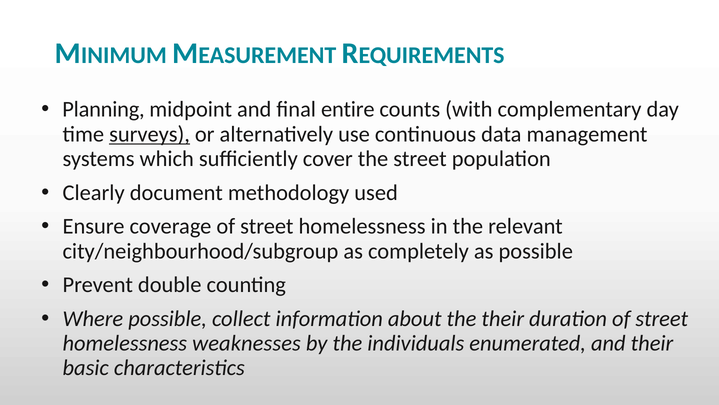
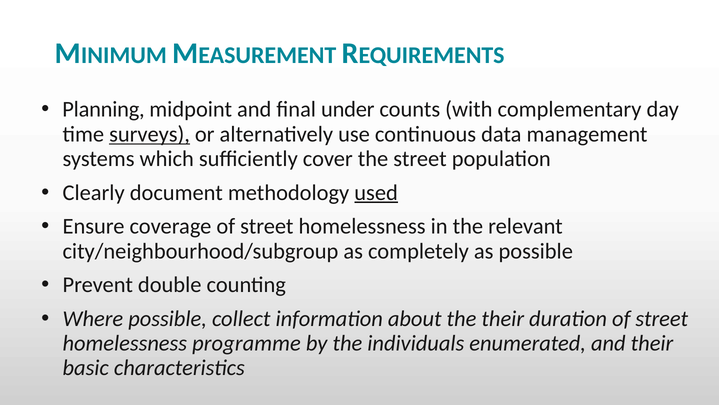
entire: entire -> under
used underline: none -> present
weaknesses: weaknesses -> programme
